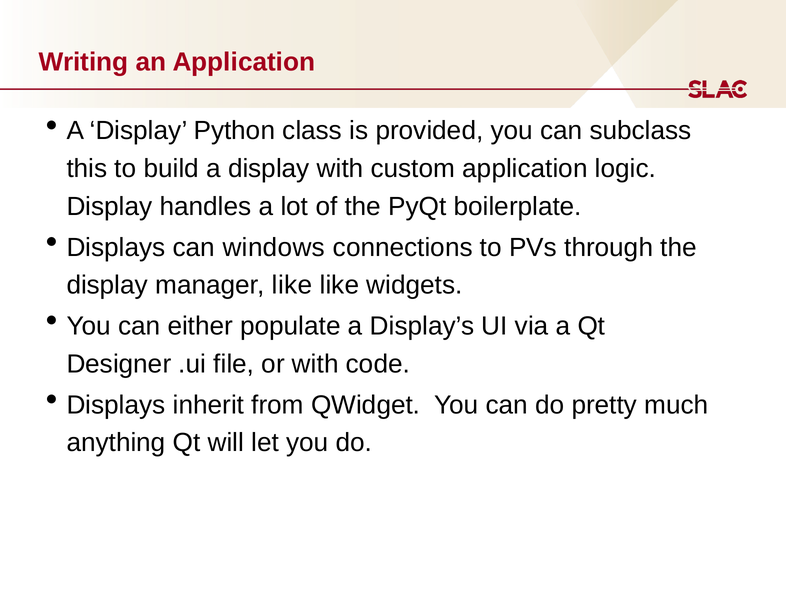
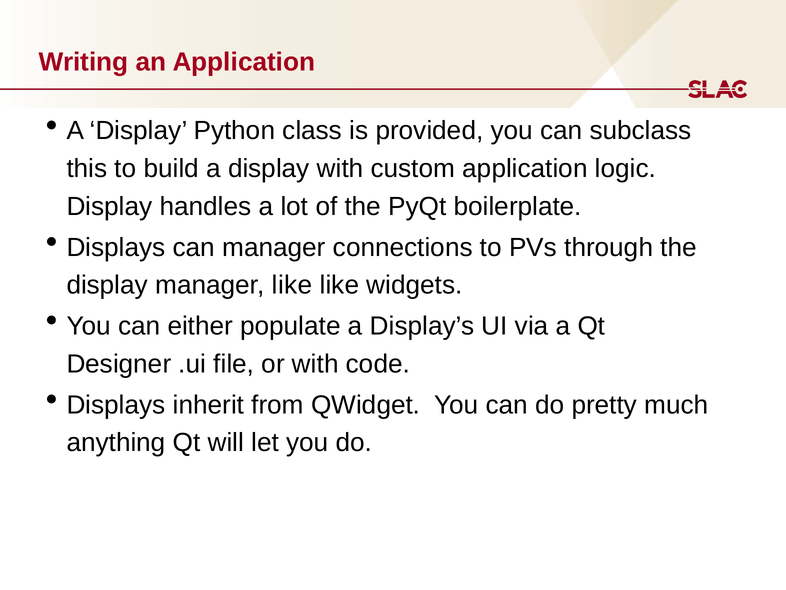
can windows: windows -> manager
